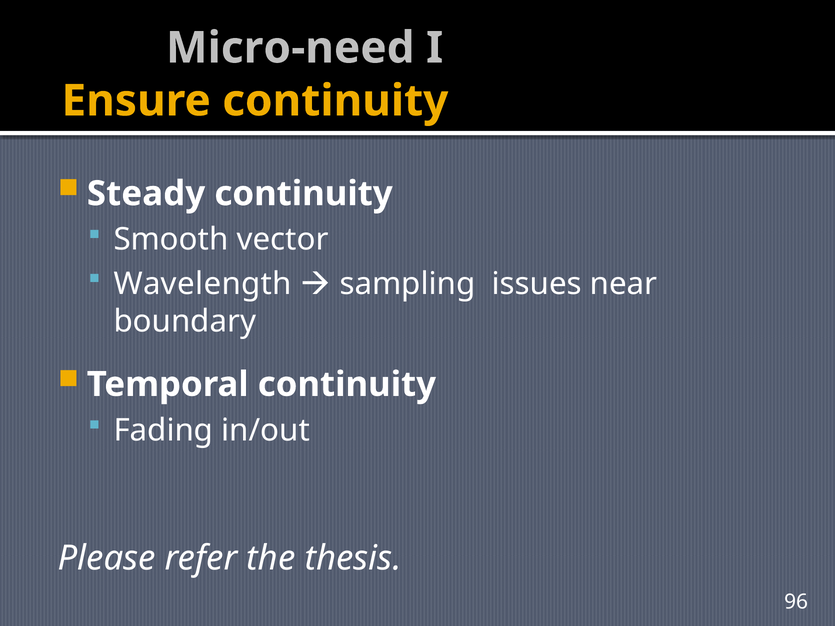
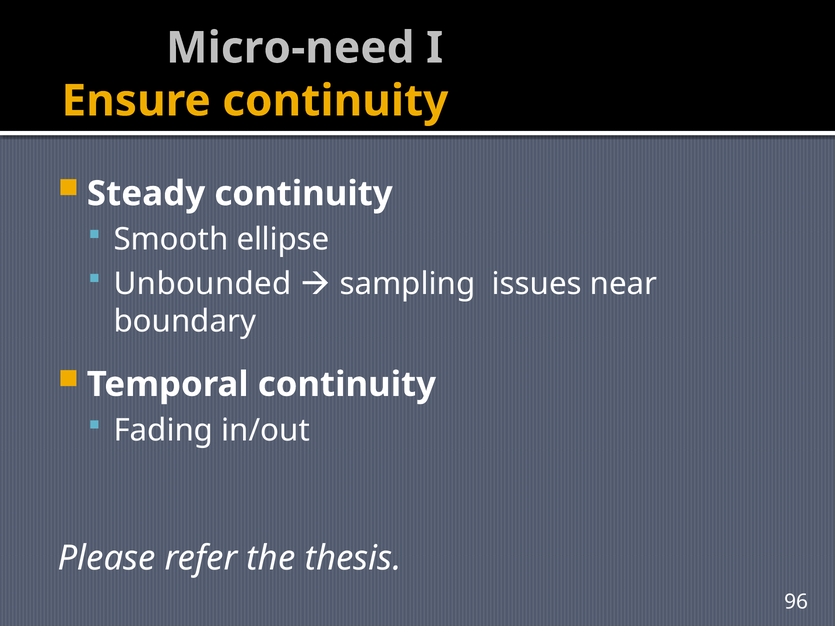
vector: vector -> ellipse
Wavelength: Wavelength -> Unbounded
